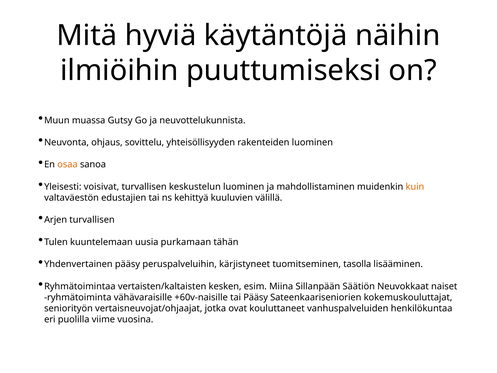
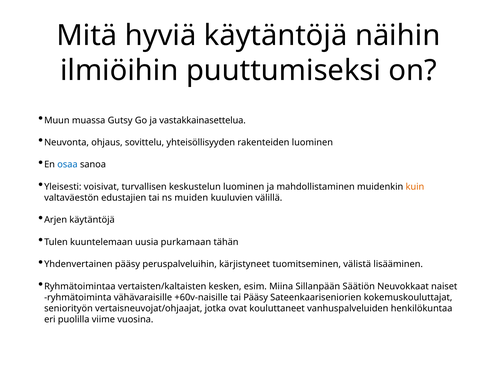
neuvottelukunnista: neuvottelukunnista -> vastakkainasettelua
osaa colour: orange -> blue
kehittyä: kehittyä -> muiden
Arjen turvallisen: turvallisen -> käytäntöjä
tasolla: tasolla -> välistä
